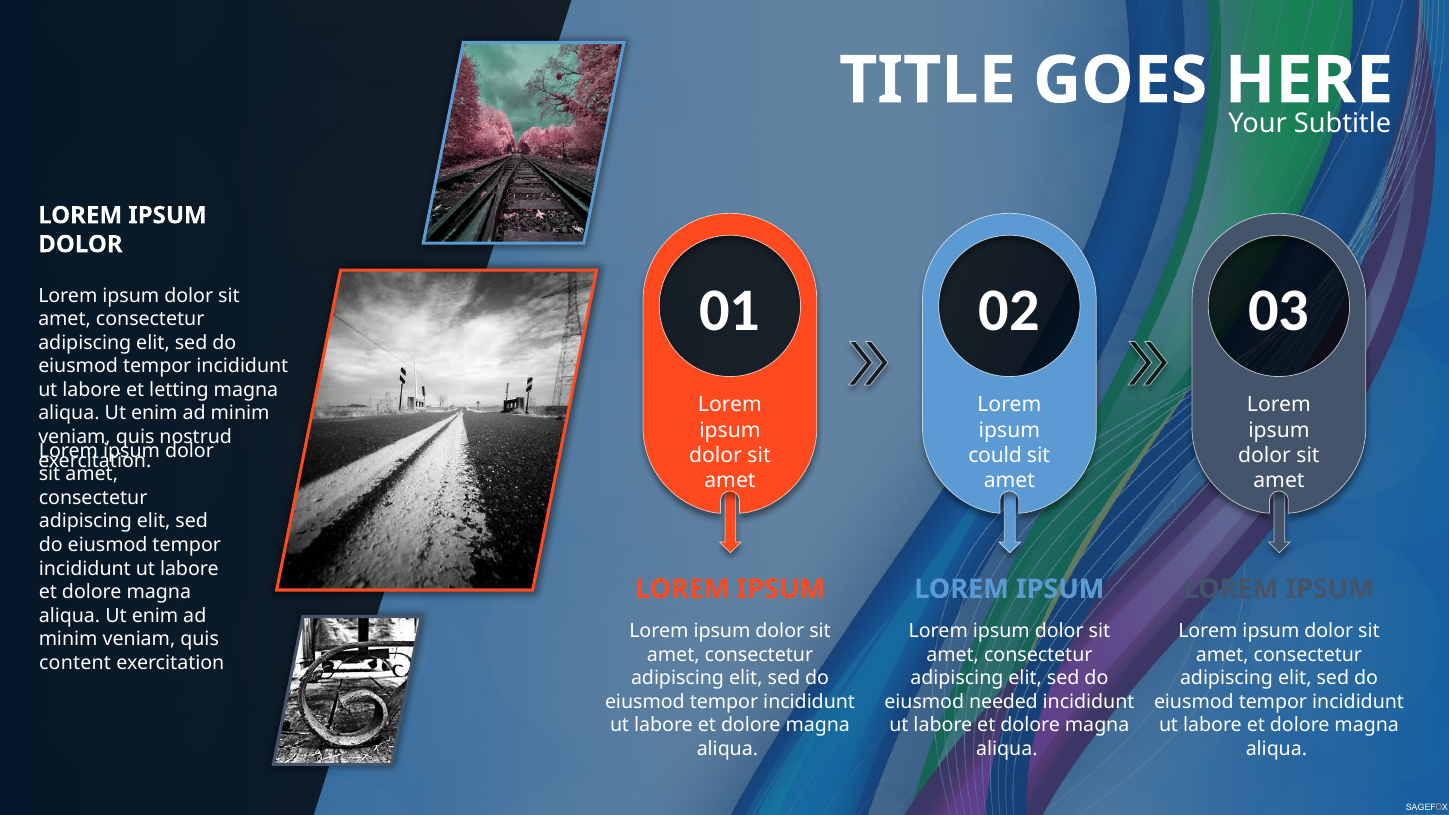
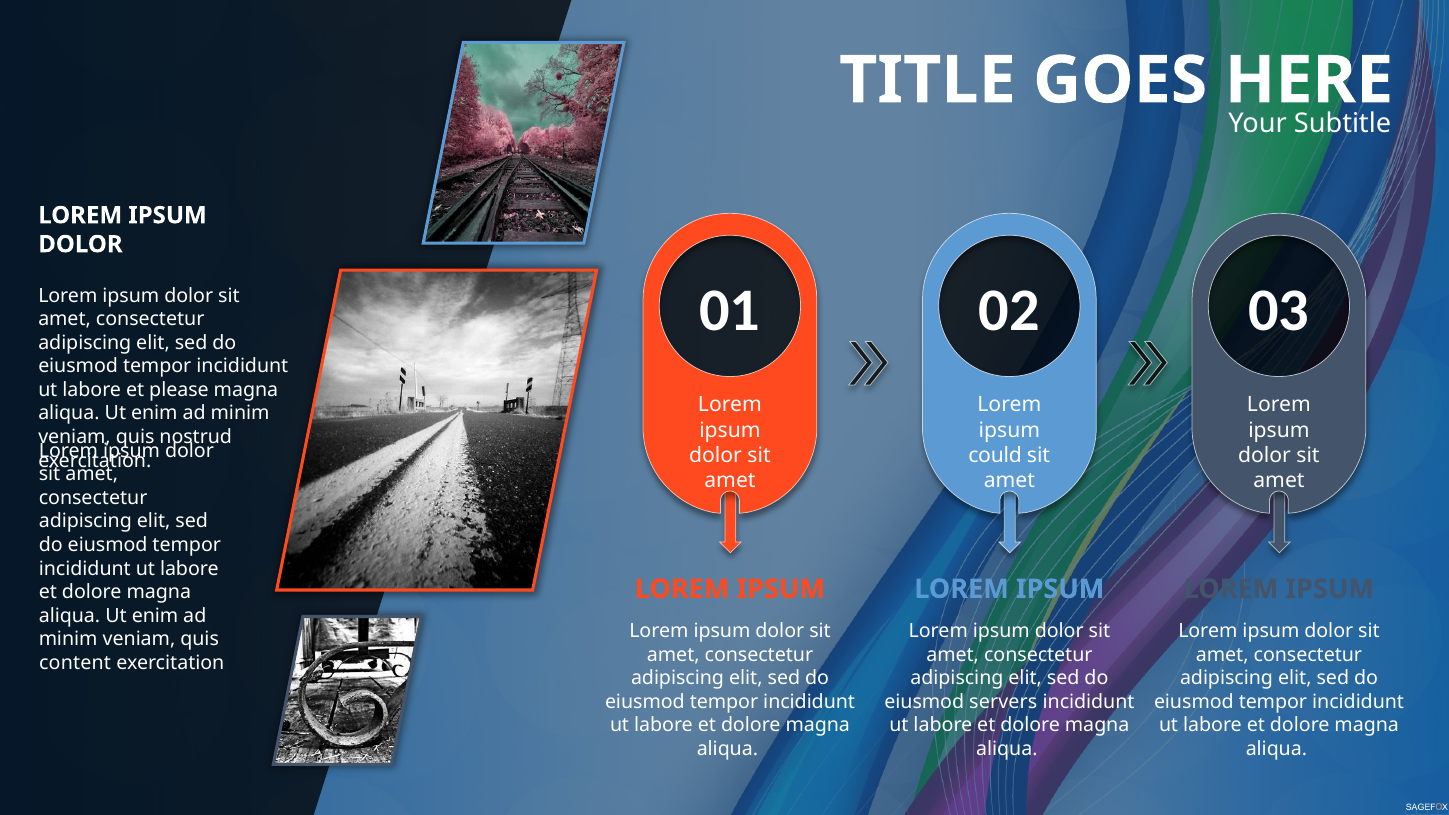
letting: letting -> please
needed: needed -> servers
